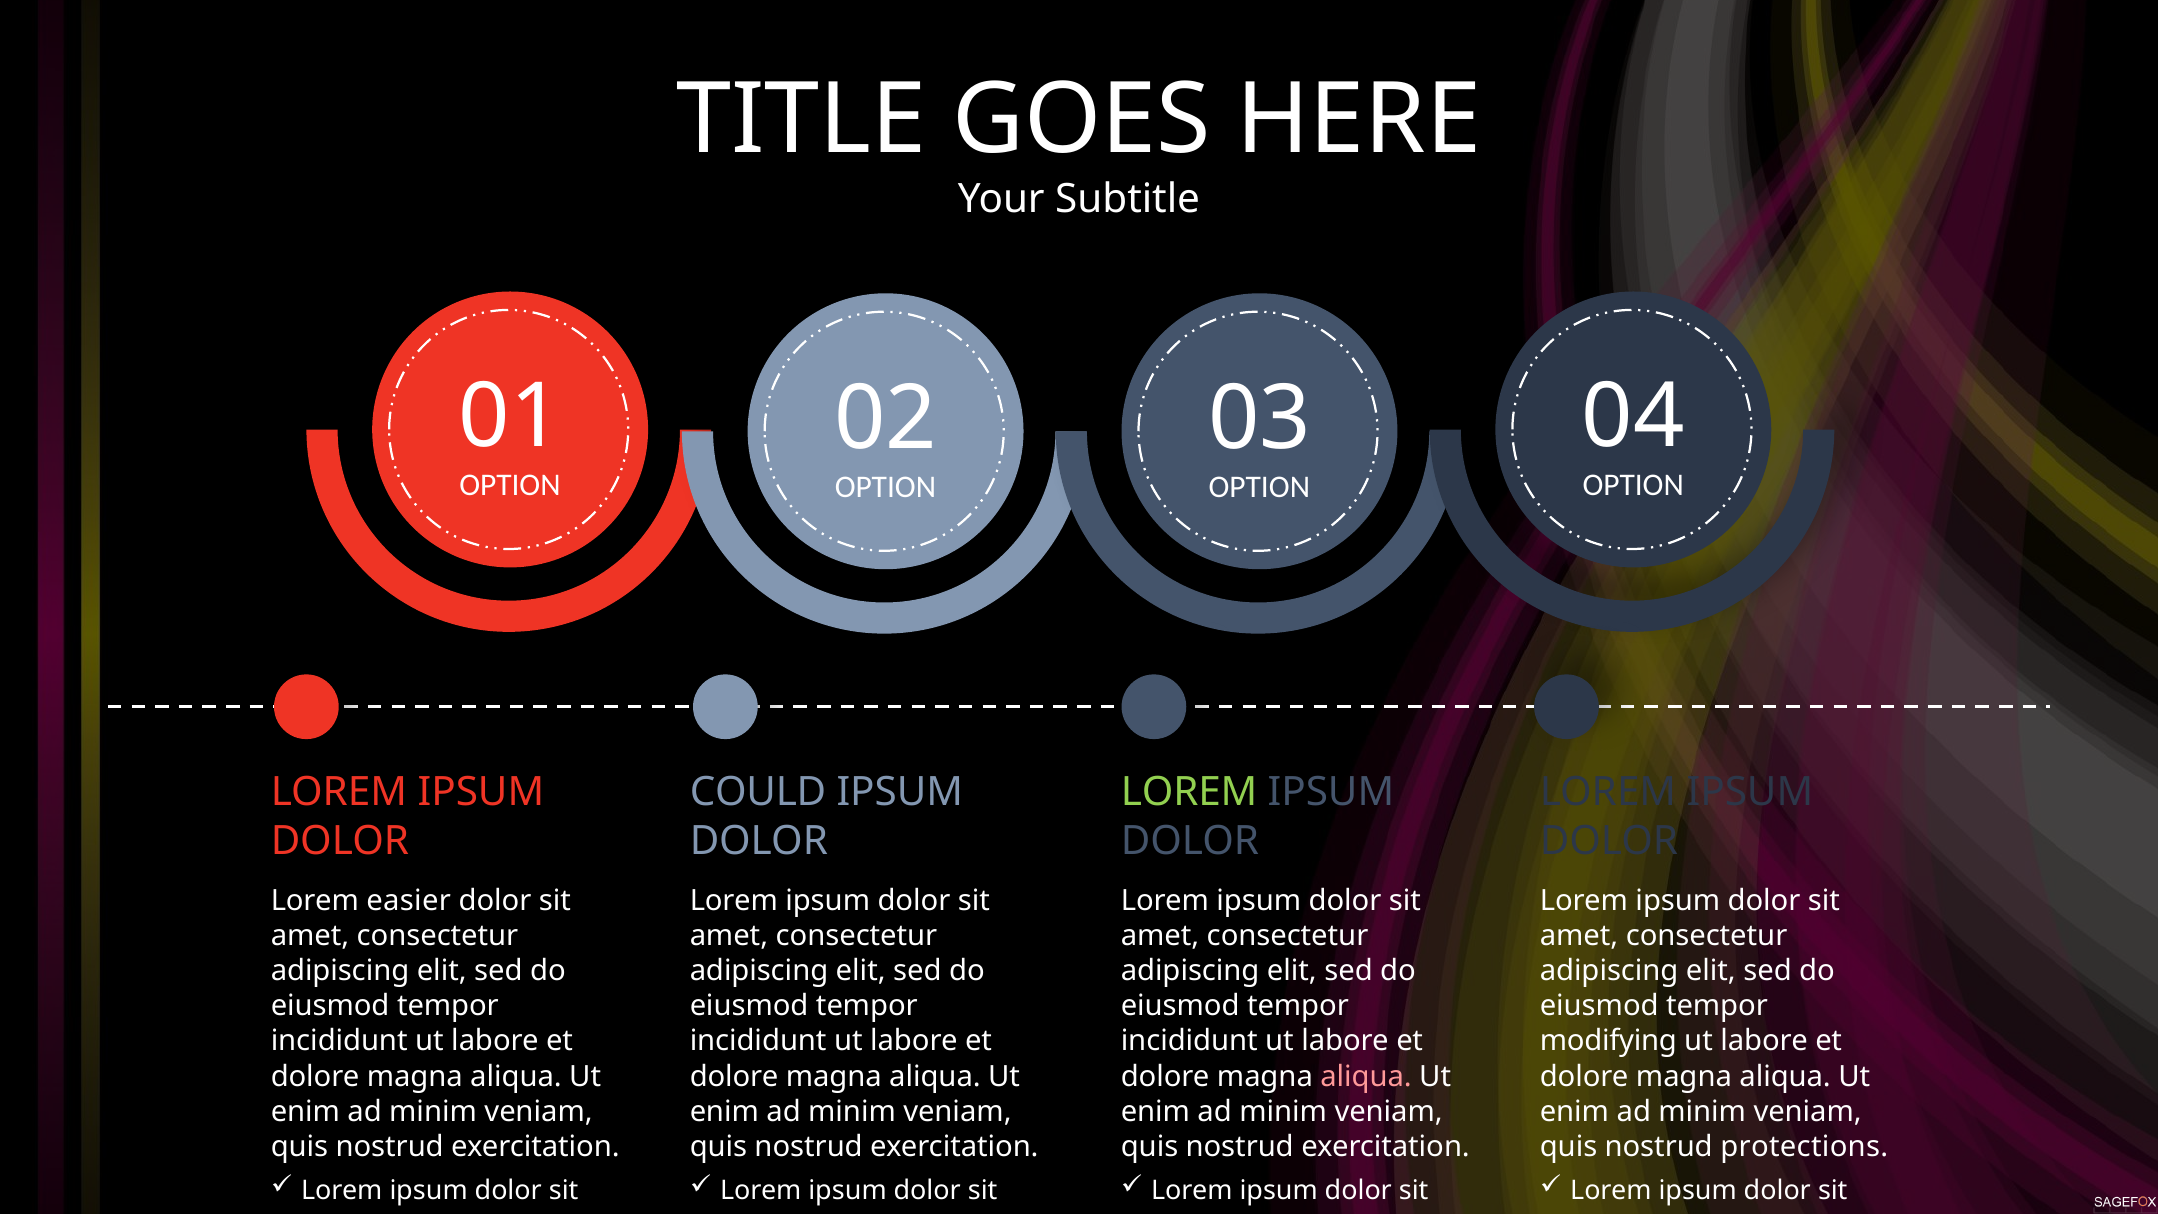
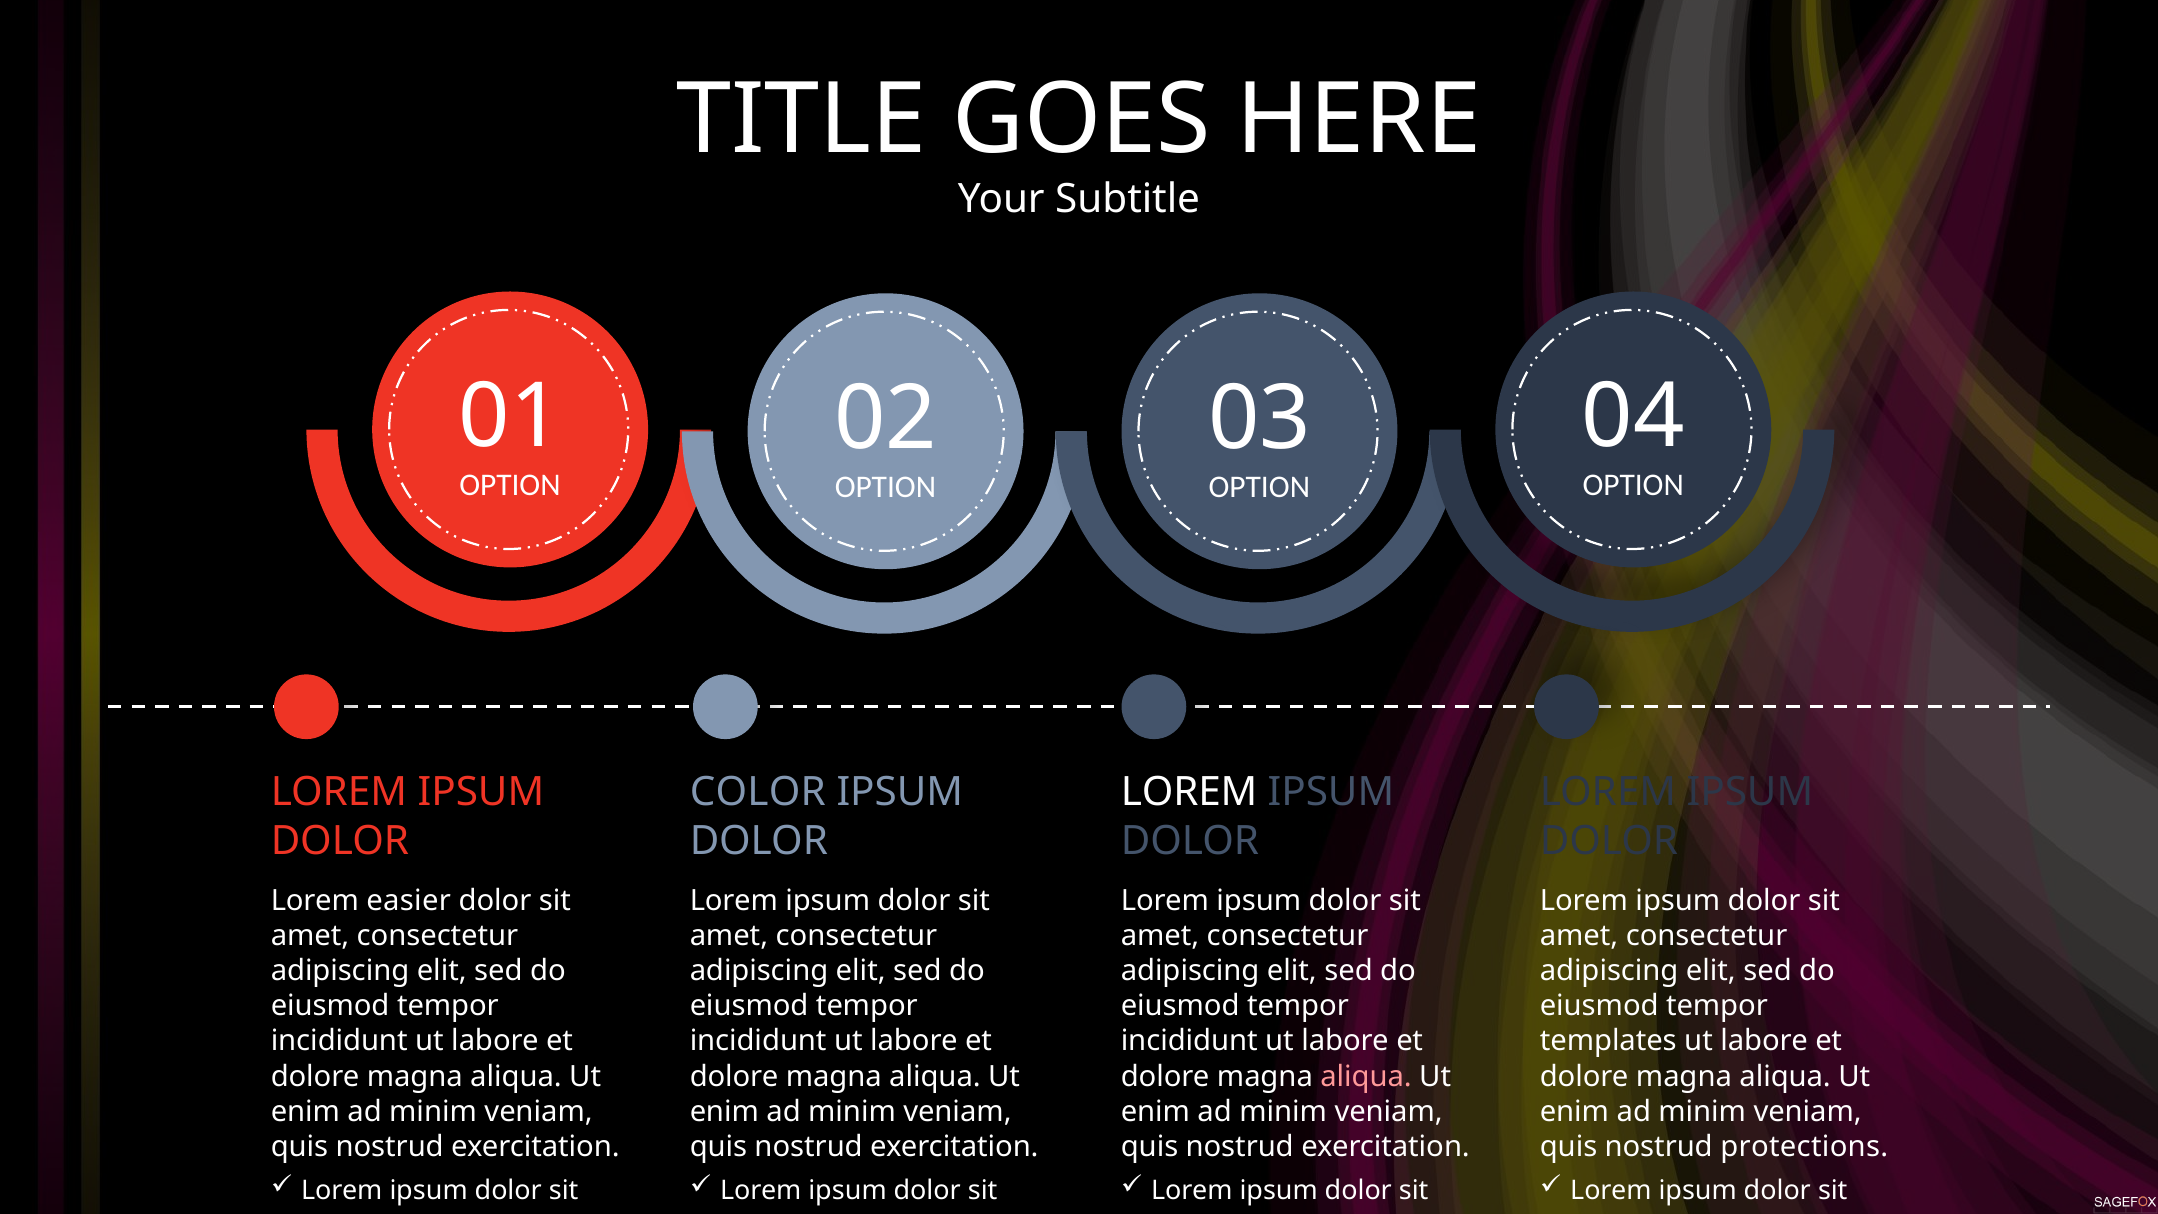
COULD: COULD -> COLOR
LOREM at (1189, 792) colour: light green -> white
modifying: modifying -> templates
